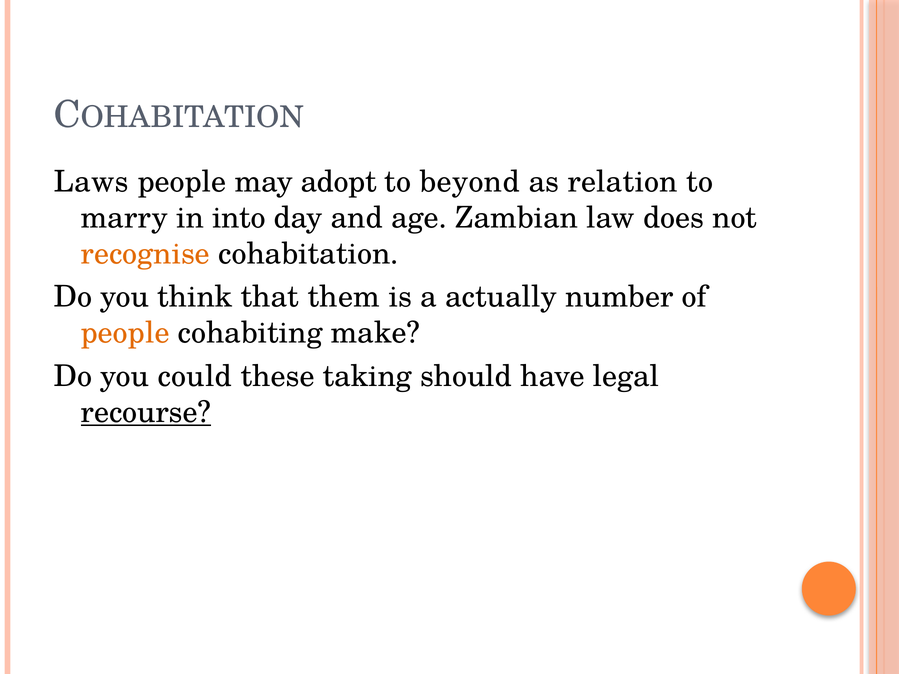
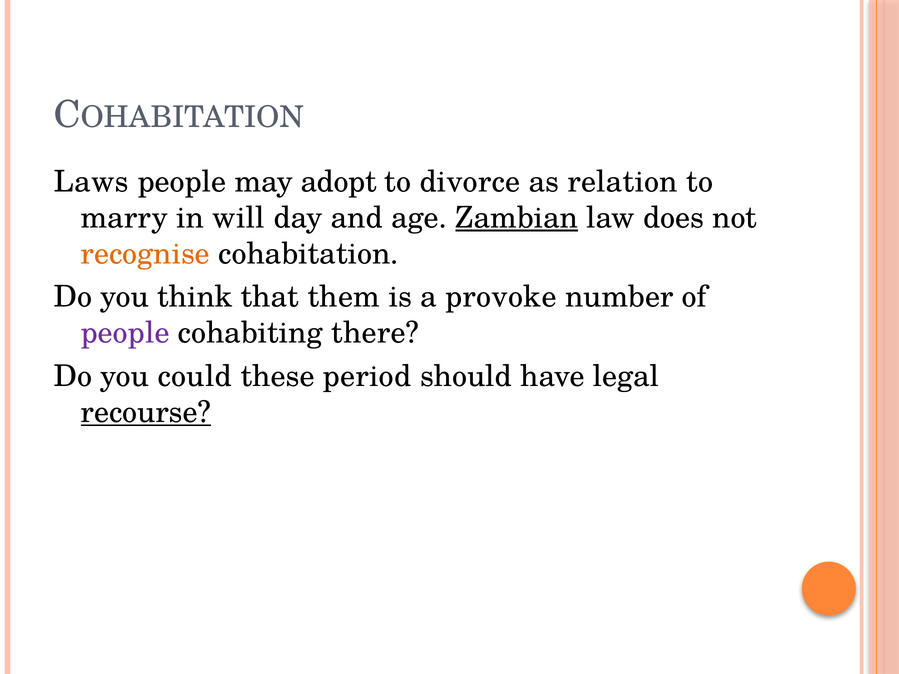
beyond: beyond -> divorce
into: into -> will
Zambian underline: none -> present
actually: actually -> provoke
people at (125, 333) colour: orange -> purple
make: make -> there
taking: taking -> period
